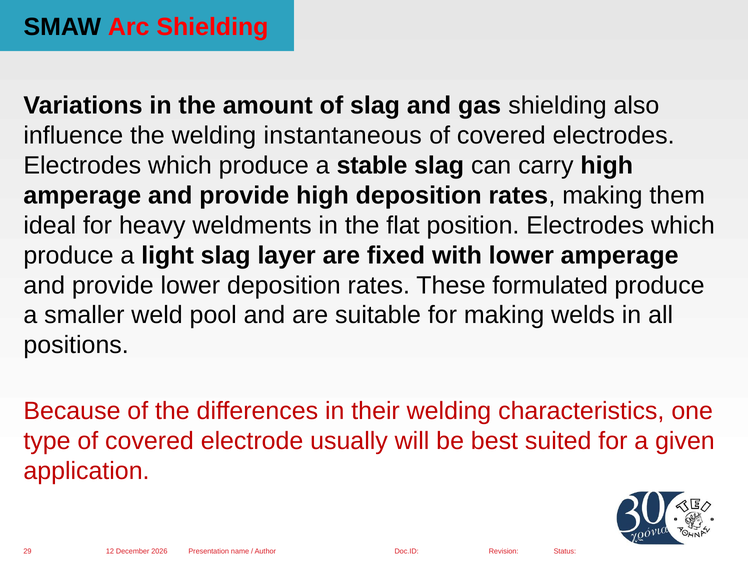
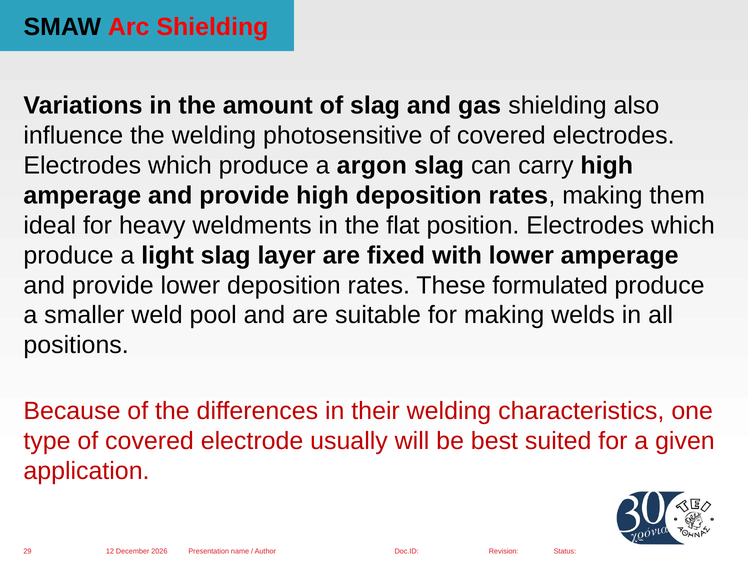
instantaneous: instantaneous -> photosensitive
stable: stable -> argon
